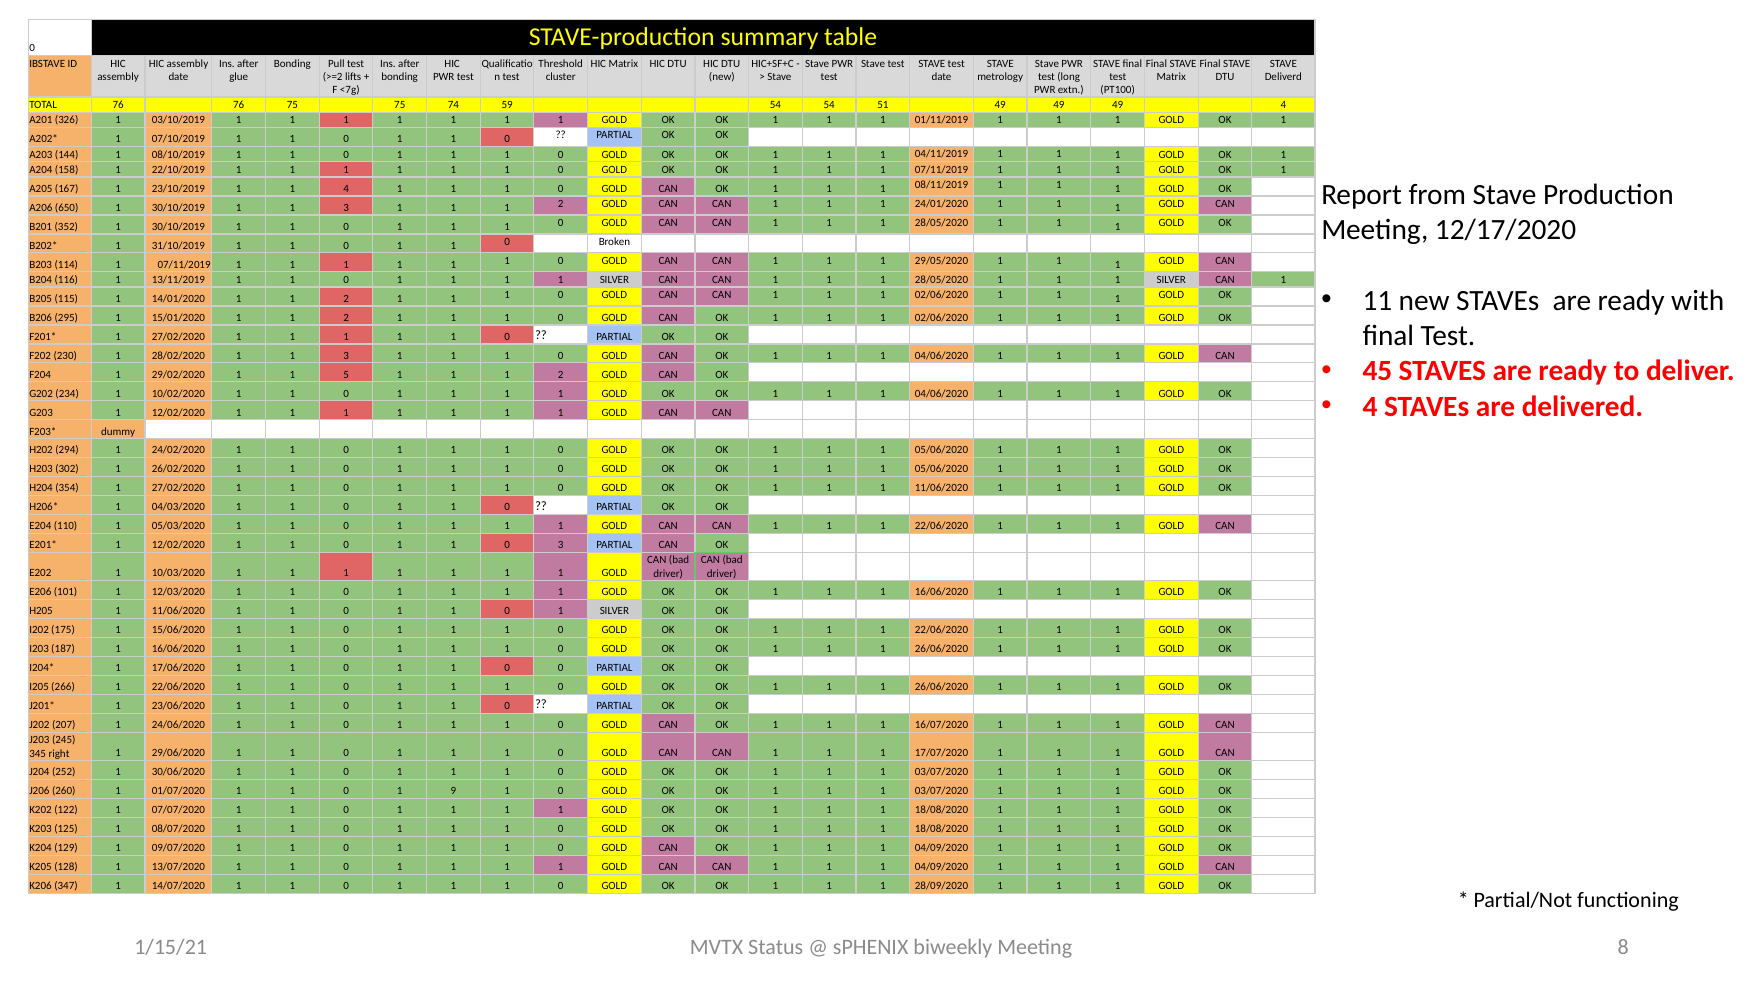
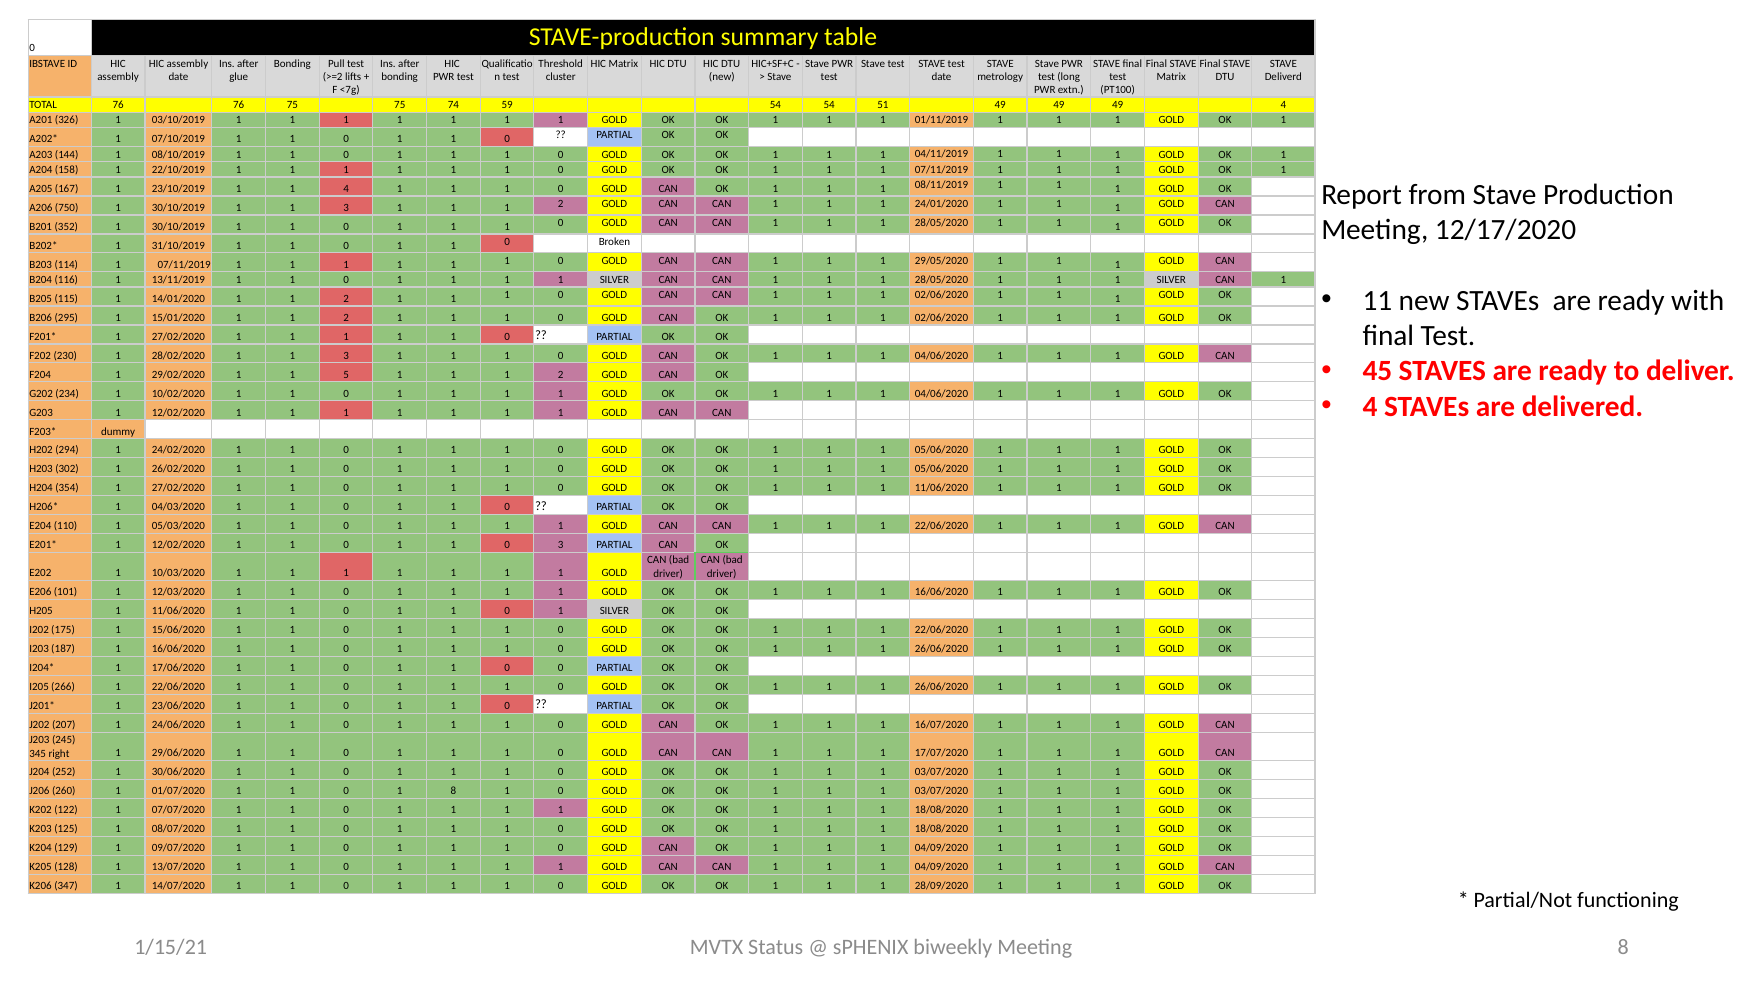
650: 650 -> 750
1 9: 9 -> 8
